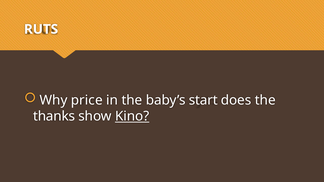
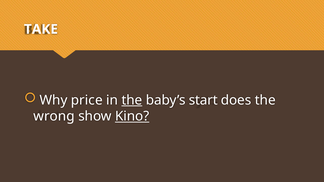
RUTS: RUTS -> TAKE
the at (132, 100) underline: none -> present
thanks: thanks -> wrong
